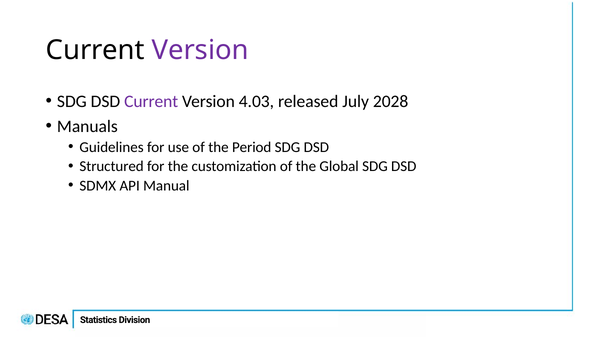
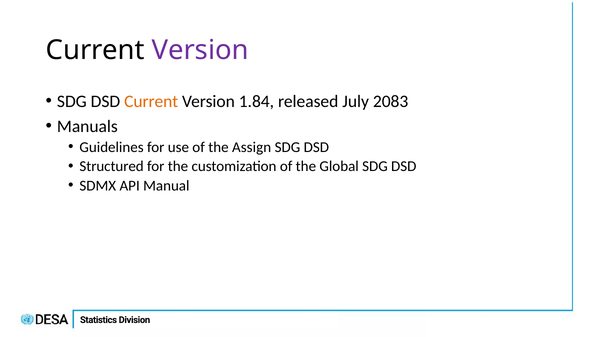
Current at (151, 101) colour: purple -> orange
4.03: 4.03 -> 1.84
2028: 2028 -> 2083
Period: Period -> Assign
